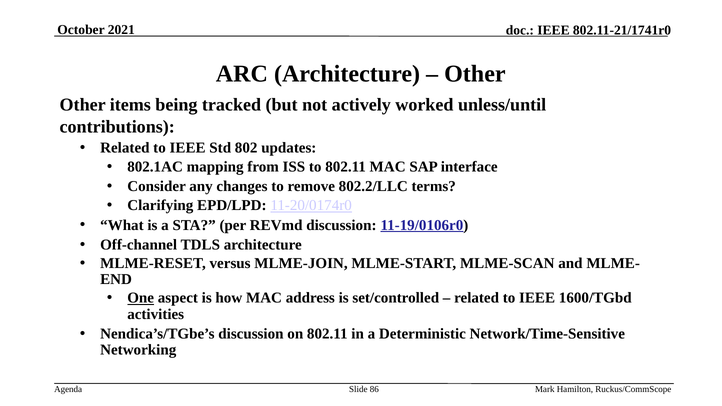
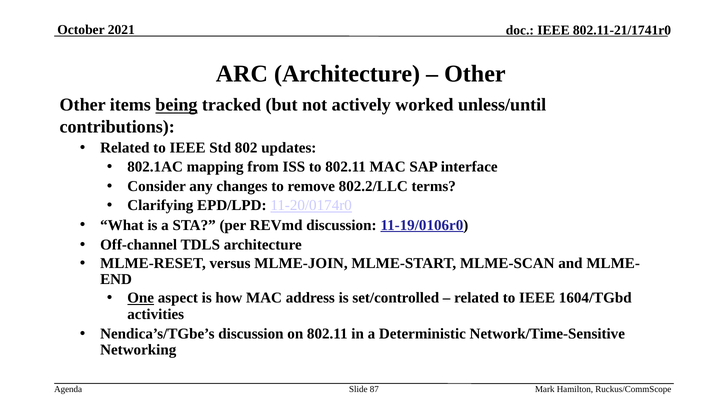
being underline: none -> present
1600/TGbd: 1600/TGbd -> 1604/TGbd
86: 86 -> 87
